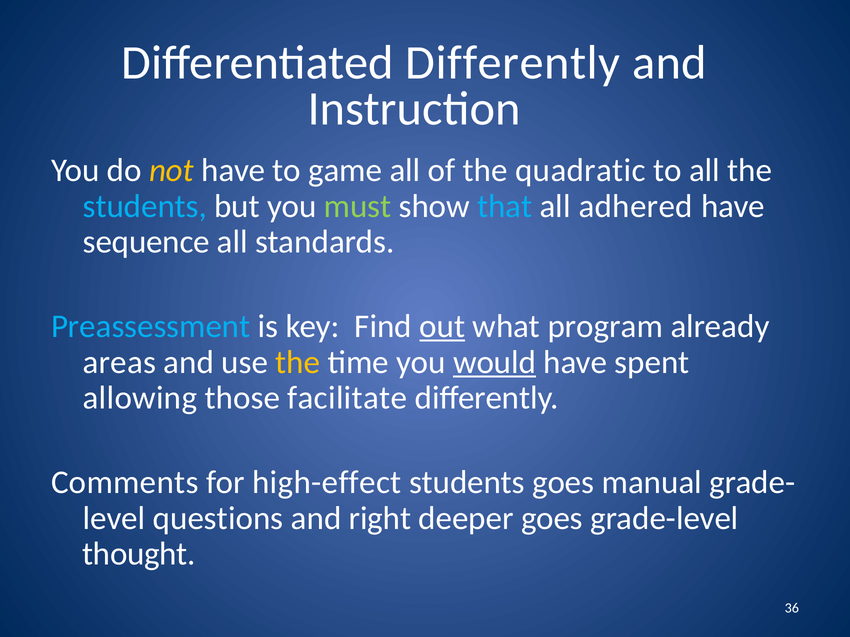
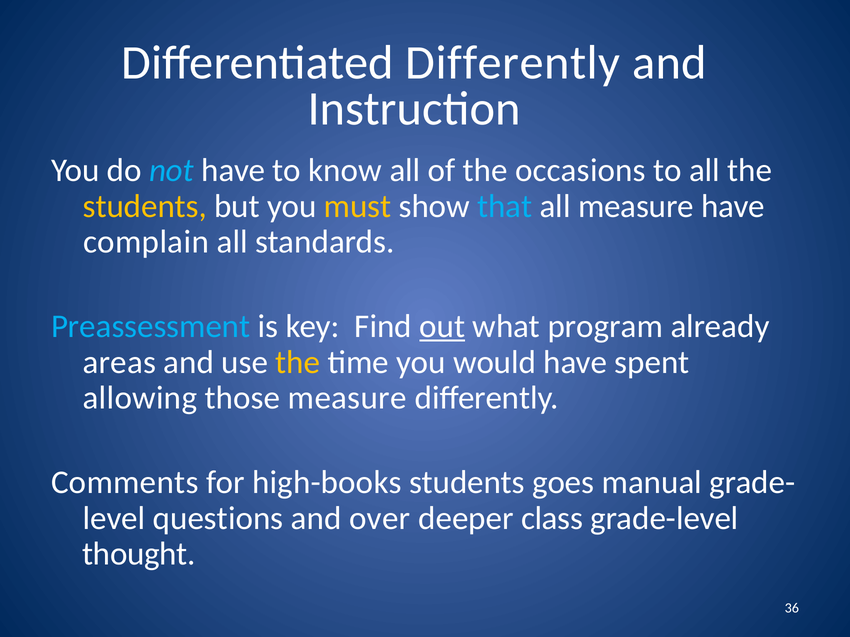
not colour: yellow -> light blue
game: game -> know
quadratic: quadratic -> occasions
students at (145, 206) colour: light blue -> yellow
must colour: light green -> yellow
all adhered: adhered -> measure
sequence: sequence -> complain
would underline: present -> none
those facilitate: facilitate -> measure
high-effect: high-effect -> high-books
right: right -> over
deeper goes: goes -> class
